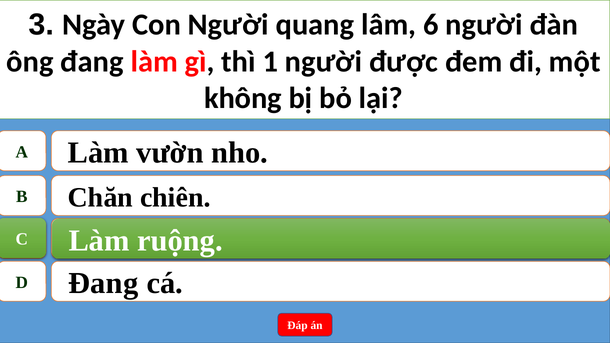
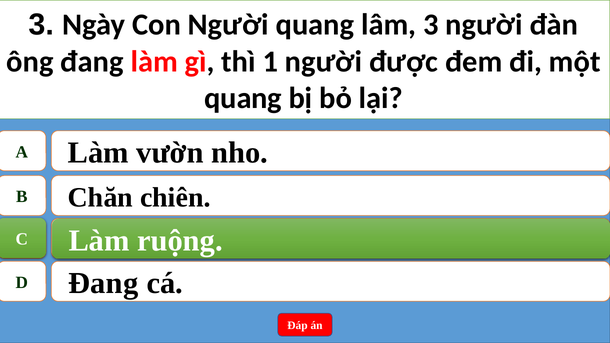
lâm 6: 6 -> 3
không at (243, 98): không -> quang
